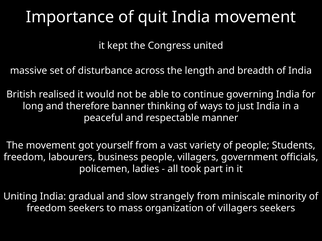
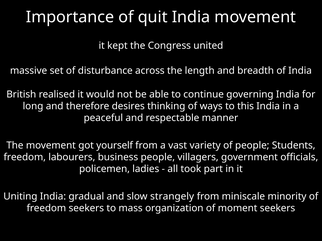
banner: banner -> desires
just: just -> this
of villagers: villagers -> moment
